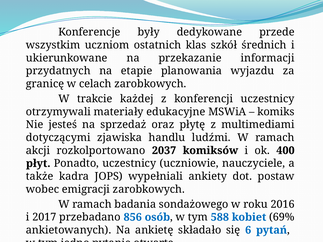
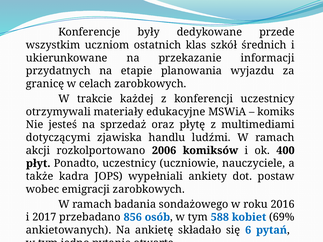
2037: 2037 -> 2006
